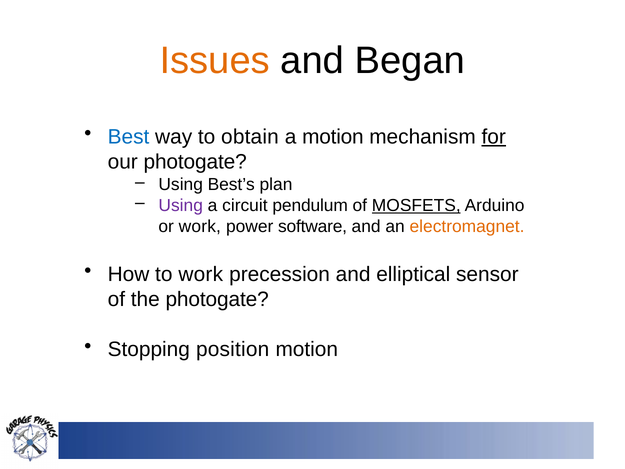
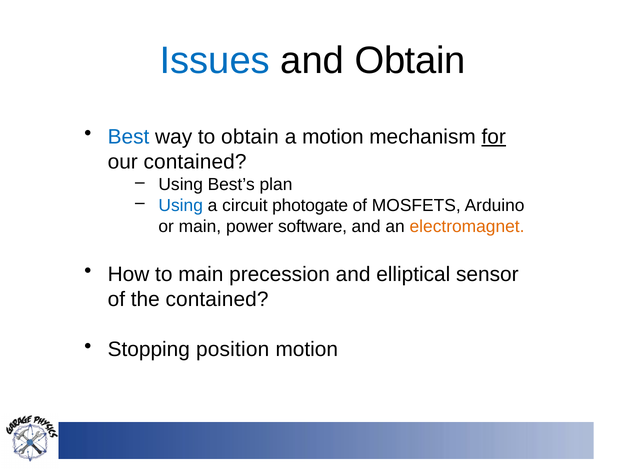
Issues colour: orange -> blue
and Began: Began -> Obtain
our photogate: photogate -> contained
Using at (181, 205) colour: purple -> blue
pendulum: pendulum -> photogate
MOSFETS underline: present -> none
or work: work -> main
to work: work -> main
the photogate: photogate -> contained
